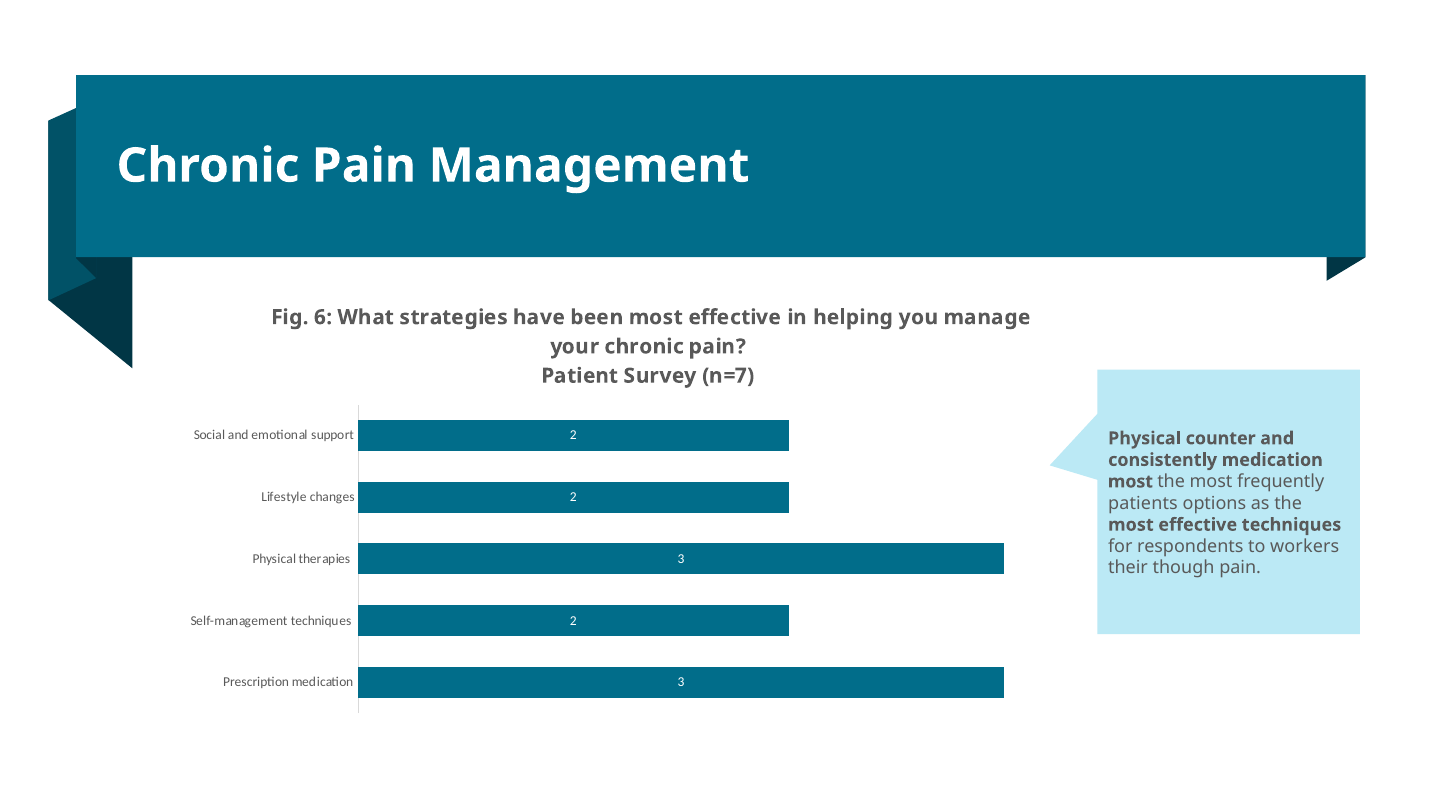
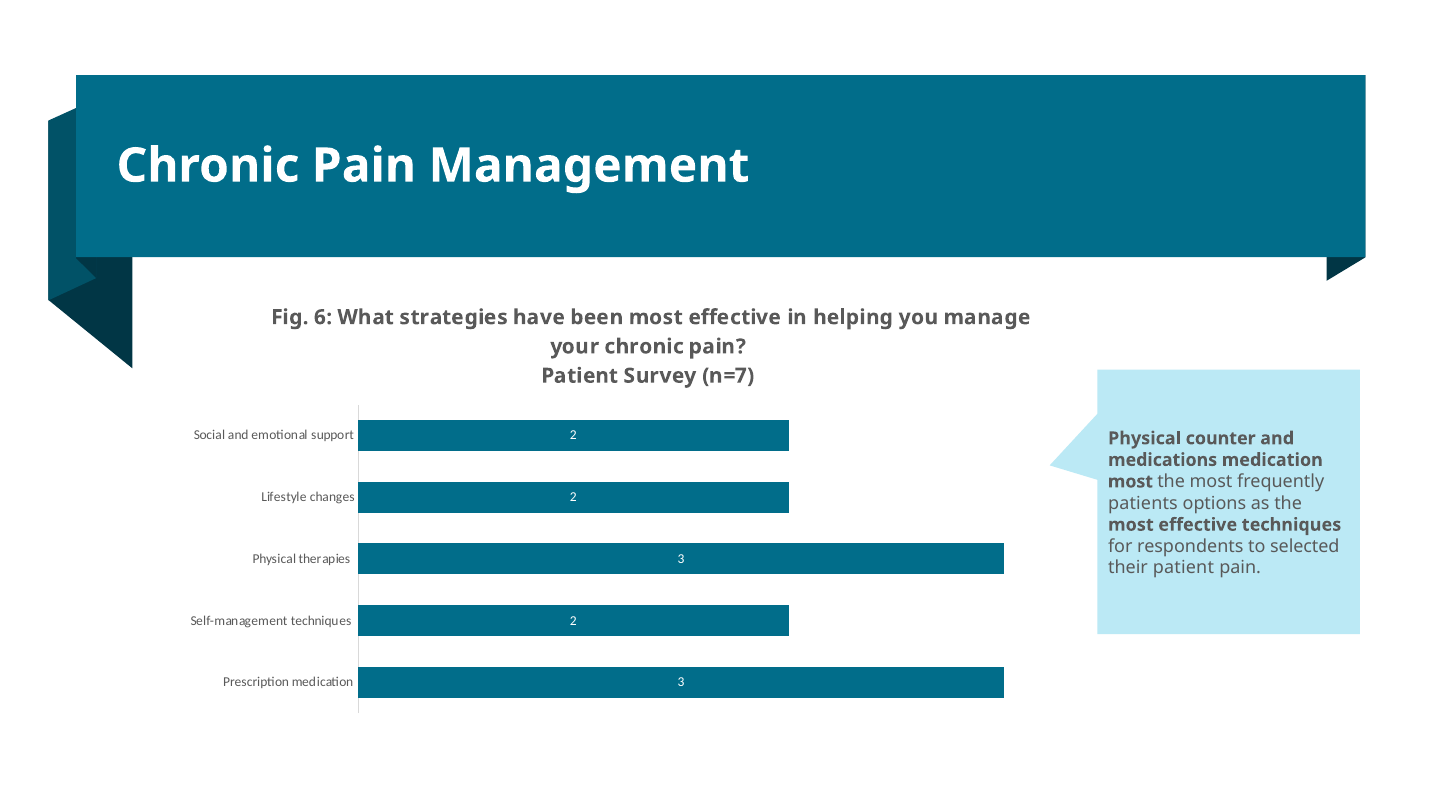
consistently: consistently -> medications
workers: workers -> selected
their though: though -> patient
